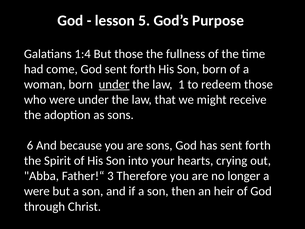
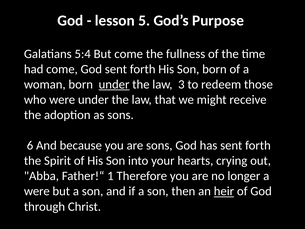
1:4: 1:4 -> 5:4
But those: those -> come
1: 1 -> 3
3: 3 -> 1
heir underline: none -> present
